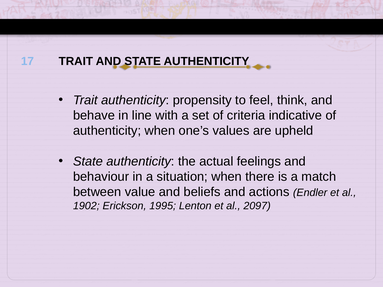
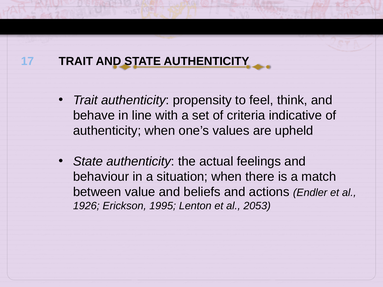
1902: 1902 -> 1926
2097: 2097 -> 2053
